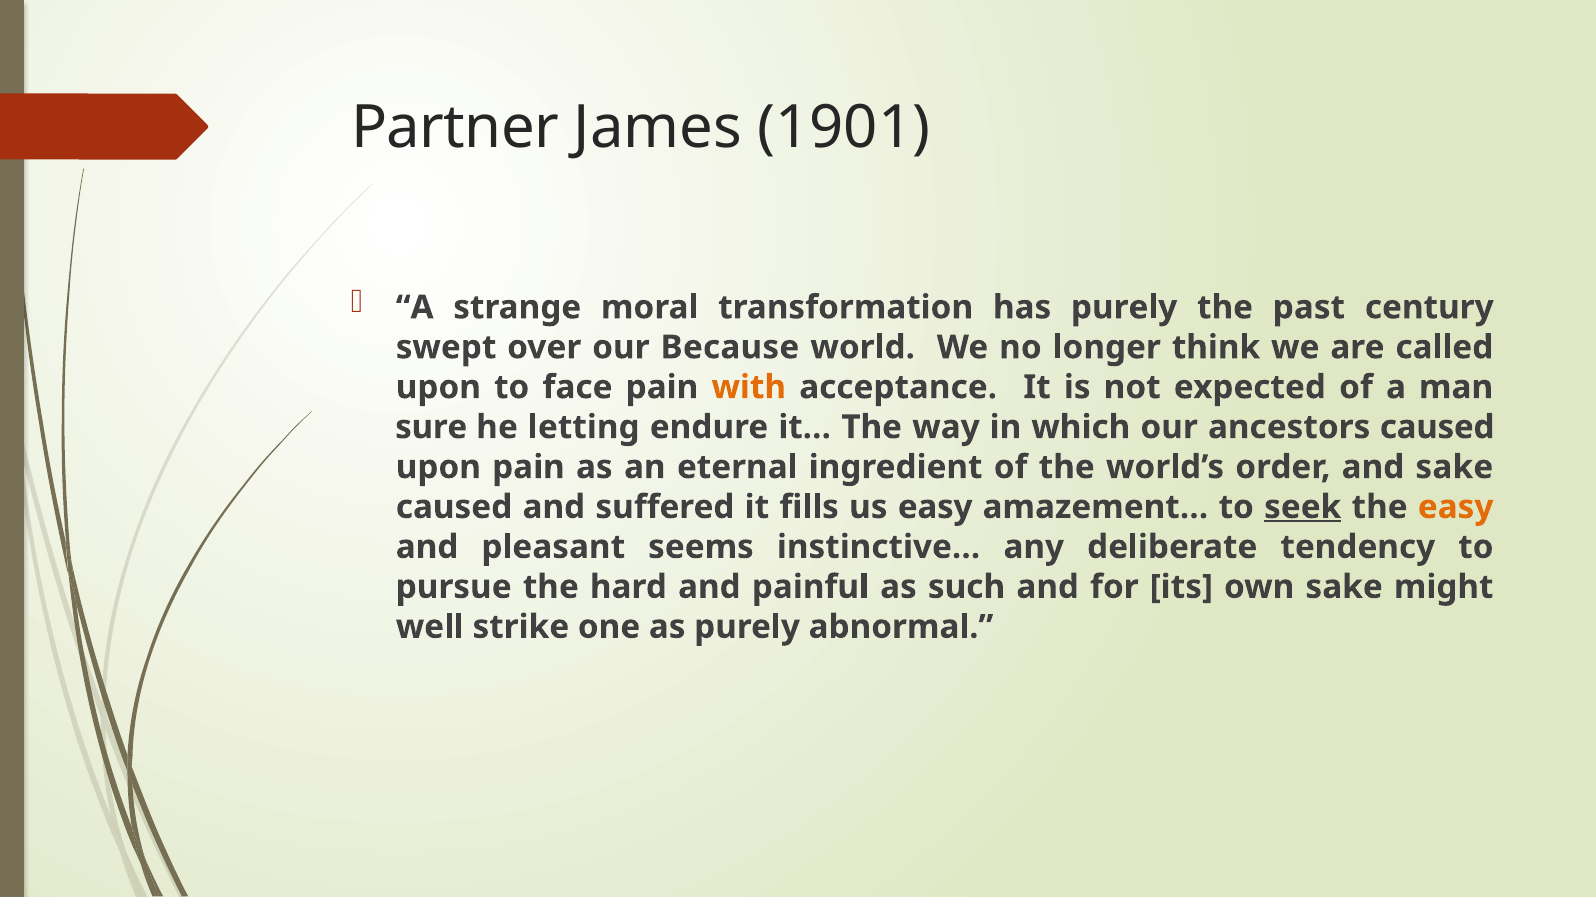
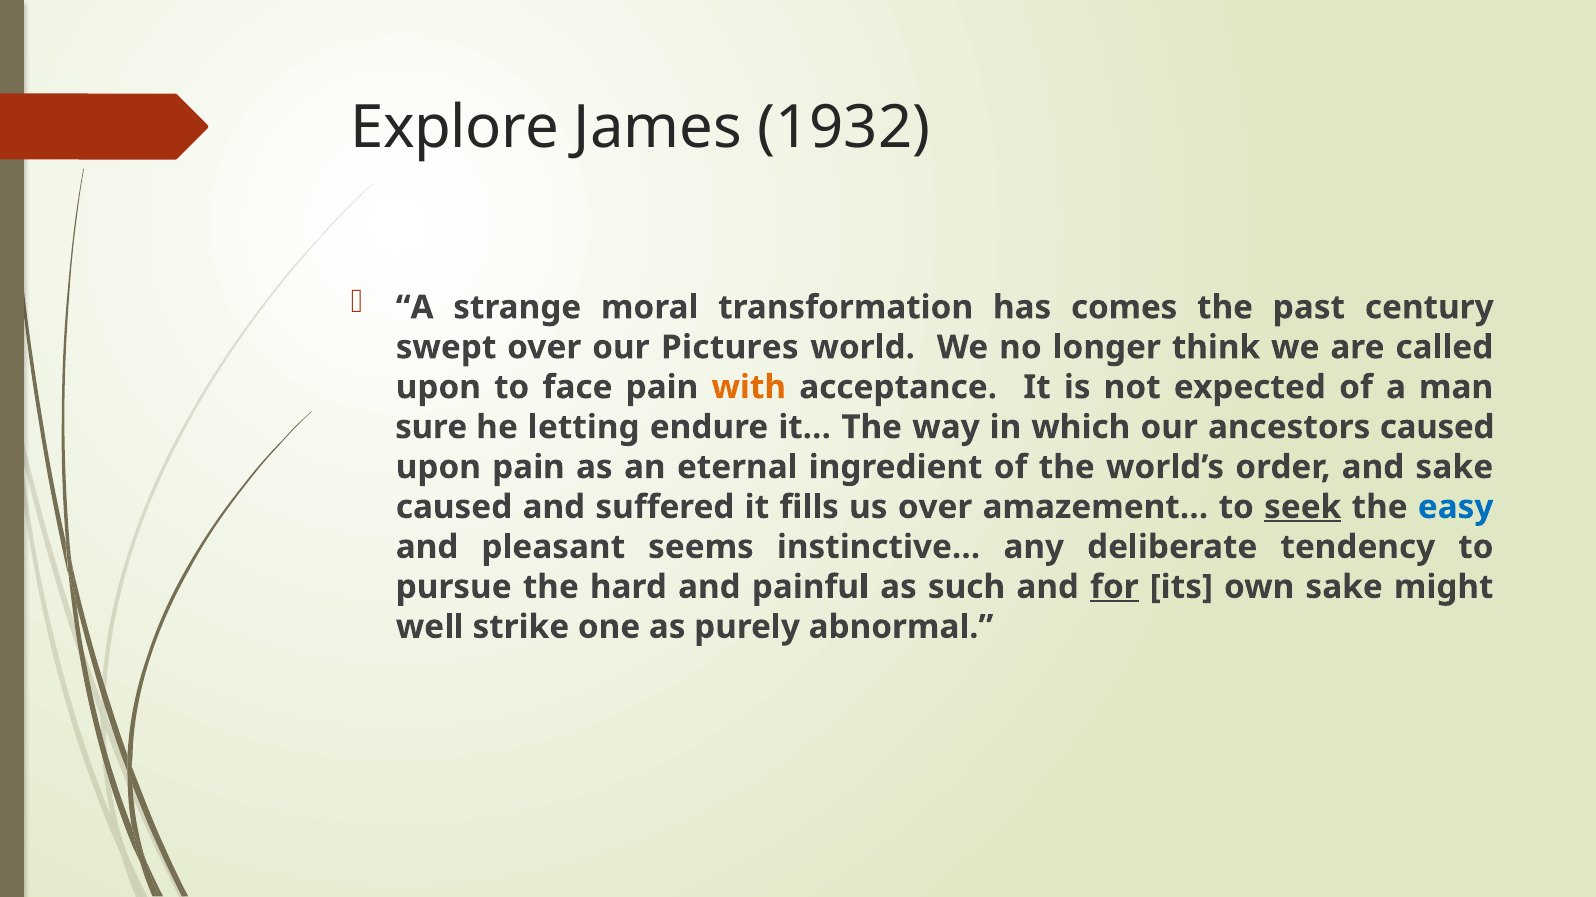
Partner: Partner -> Explore
1901: 1901 -> 1932
has purely: purely -> comes
Because: Because -> Pictures
us easy: easy -> over
easy at (1456, 507) colour: orange -> blue
for underline: none -> present
